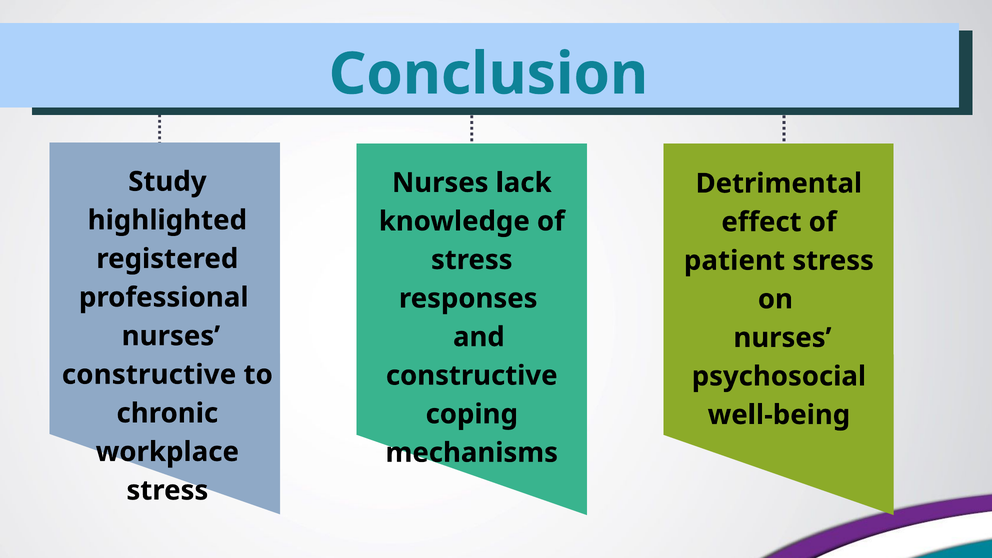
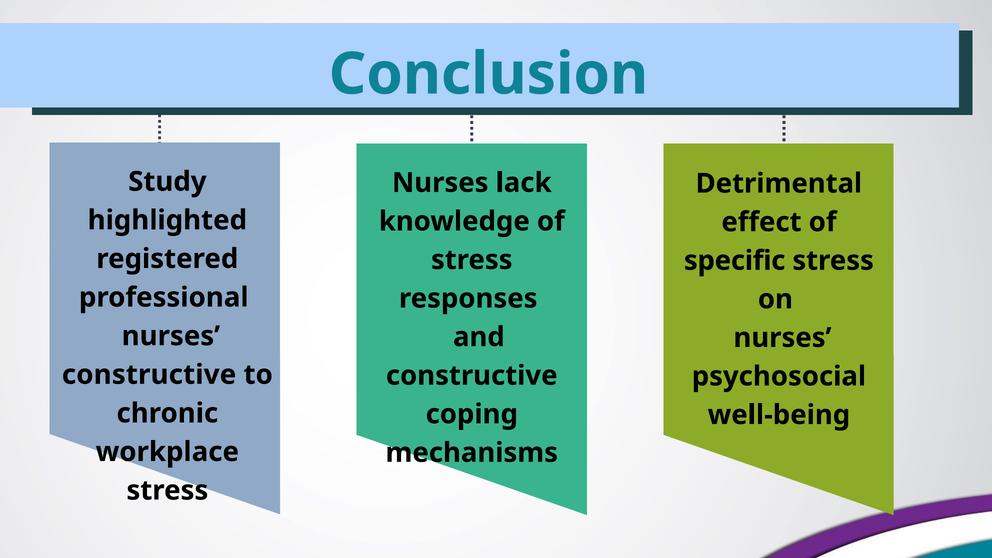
patient: patient -> specific
